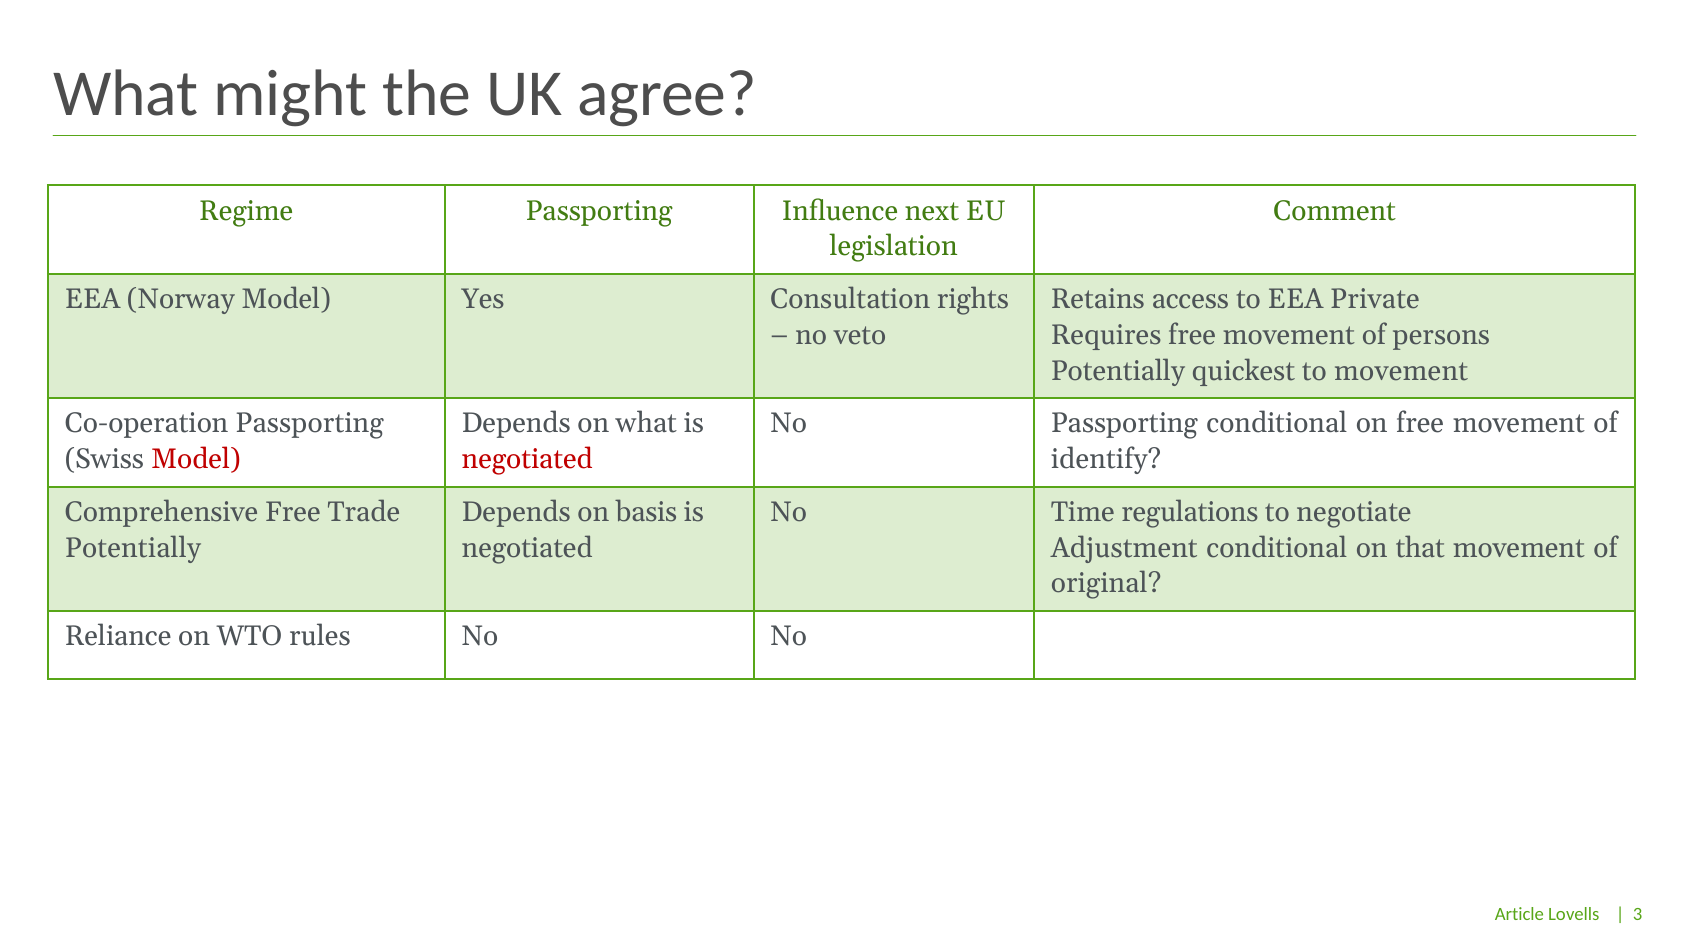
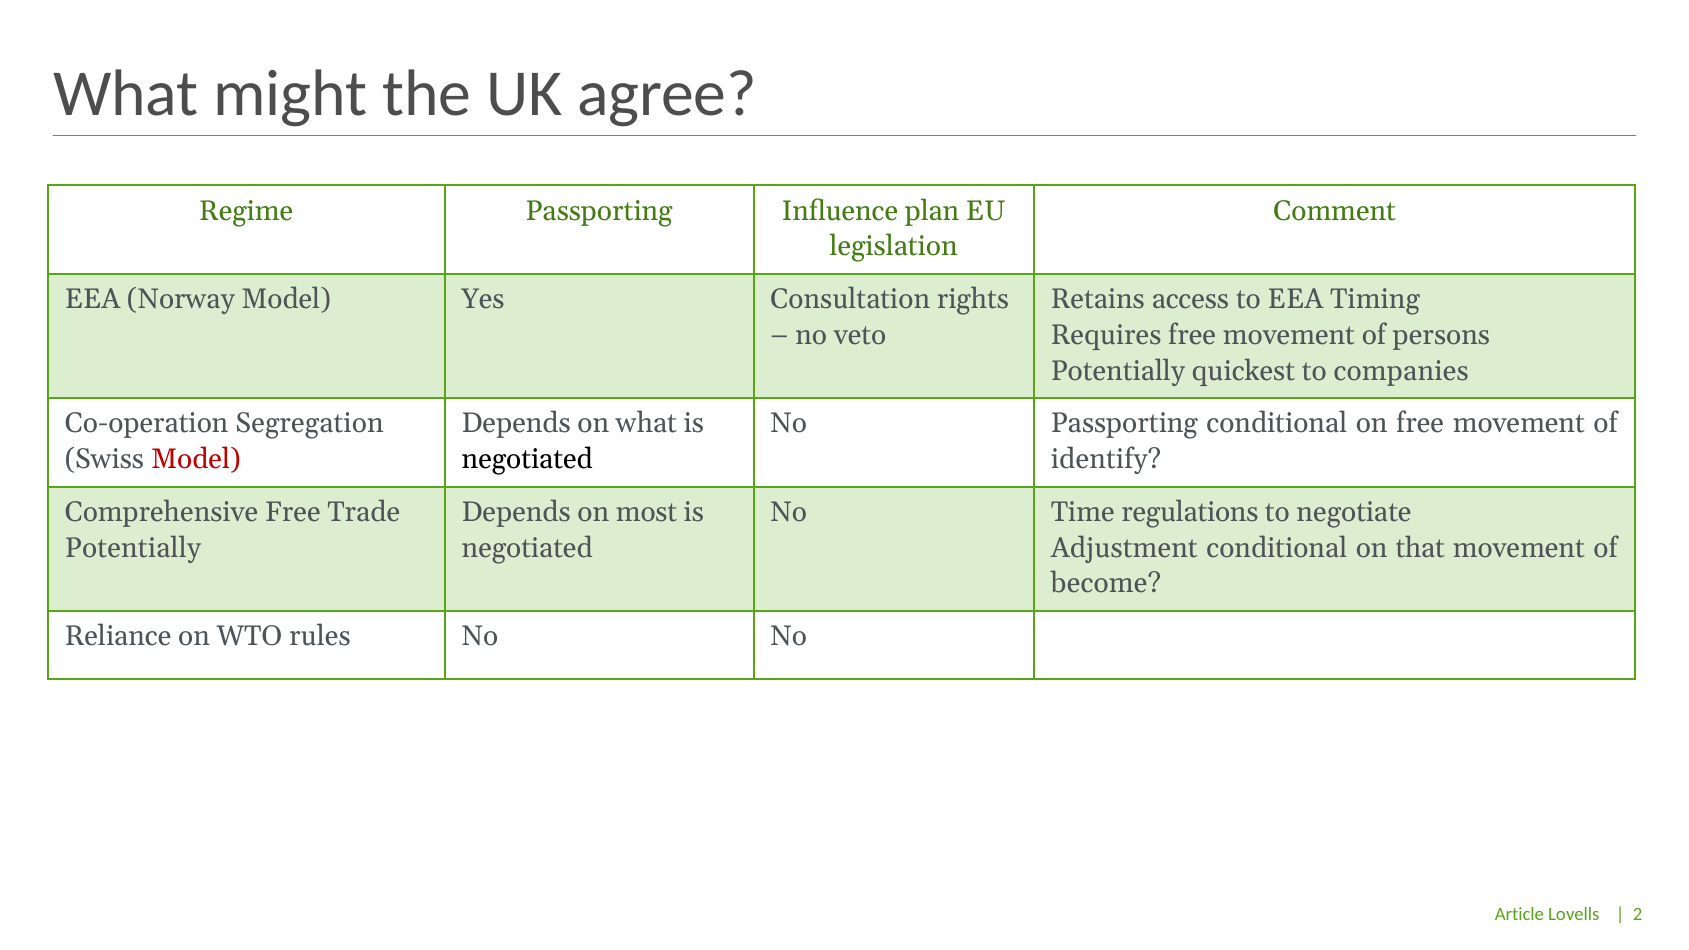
next: next -> plan
Private: Private -> Timing
to movement: movement -> companies
Co-operation Passporting: Passporting -> Segregation
negotiated at (527, 459) colour: red -> black
basis: basis -> most
original: original -> become
3: 3 -> 2
